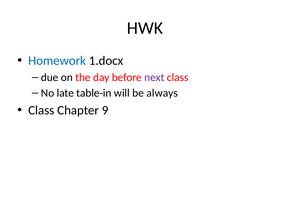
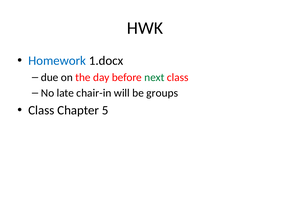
next colour: purple -> green
table-in: table-in -> chair-in
always: always -> groups
9: 9 -> 5
